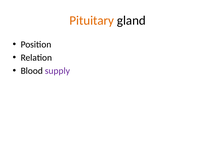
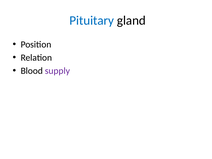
Pituitary colour: orange -> blue
